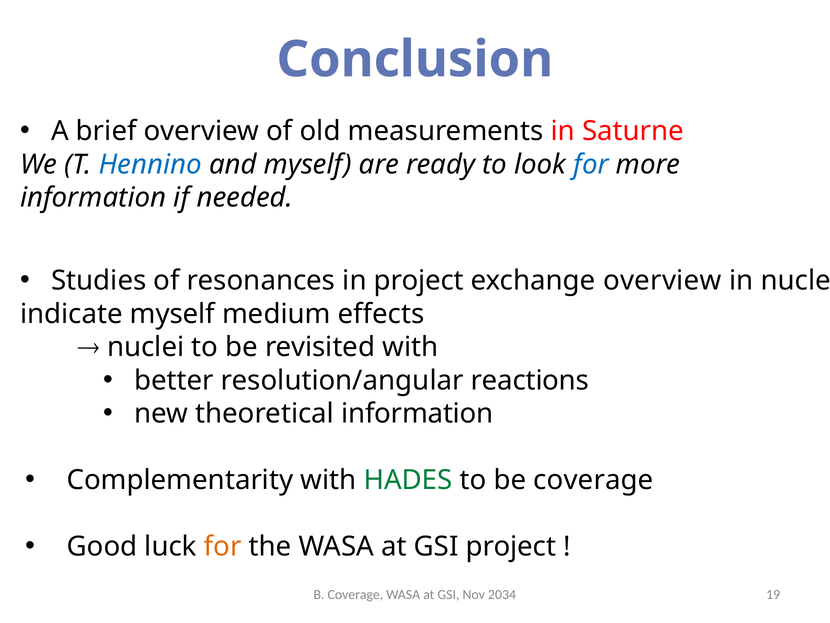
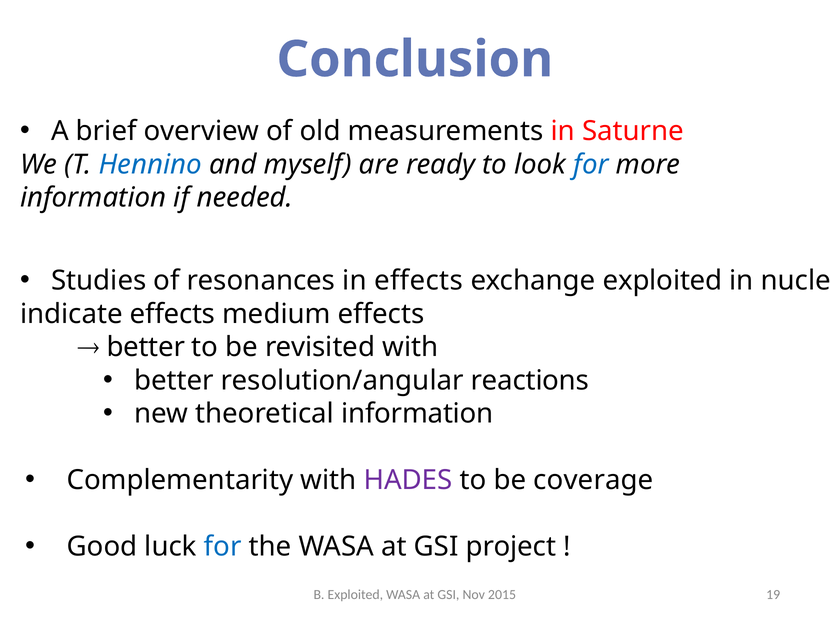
in project: project -> effects
exchange overview: overview -> exploited
indicate myself: myself -> effects
nuclei at (146, 347): nuclei -> better
HADES colour: green -> purple
for at (223, 546) colour: orange -> blue
B Coverage: Coverage -> Exploited
2034: 2034 -> 2015
